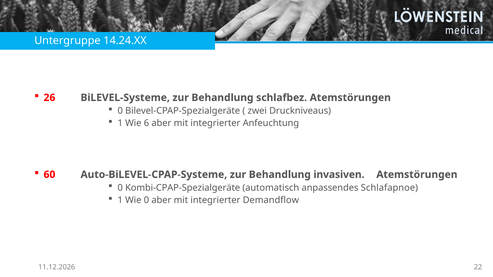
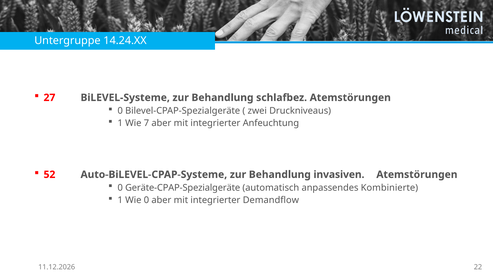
26: 26 -> 27
6: 6 -> 7
60: 60 -> 52
Kombi-CPAP-Spezialgeräte: Kombi-CPAP-Spezialgeräte -> Geräte-CPAP-Spezialgeräte
Schlafapnoe: Schlafapnoe -> Kombinierte
